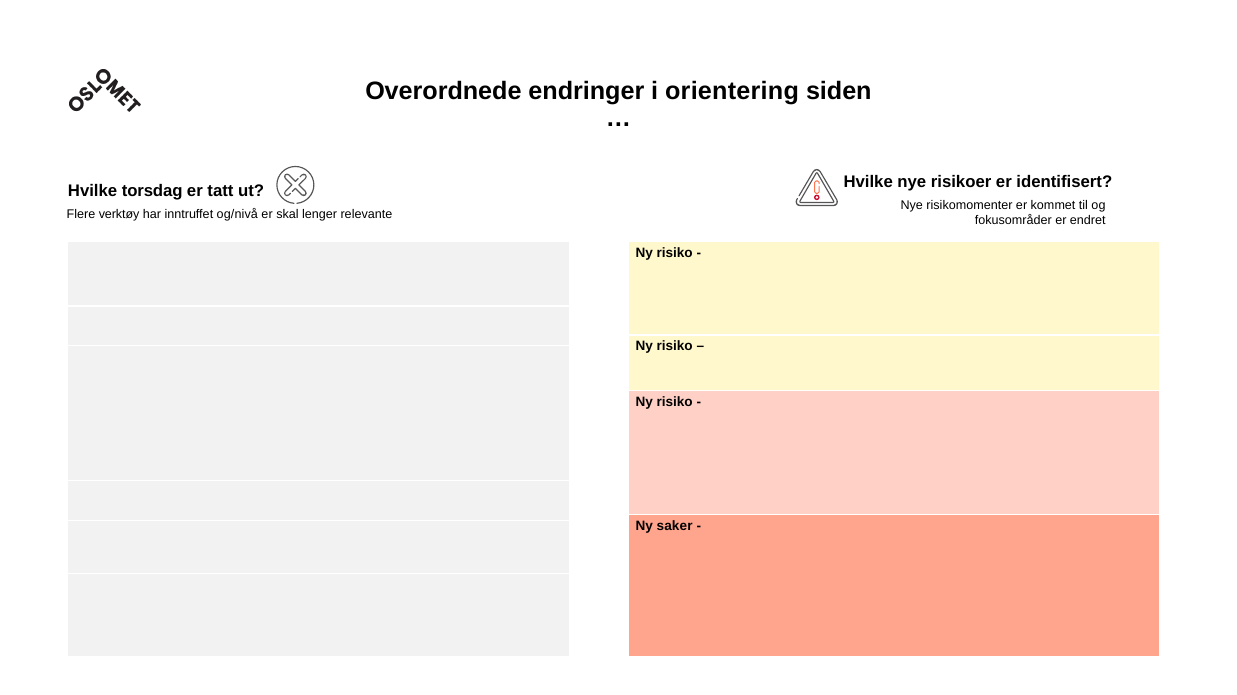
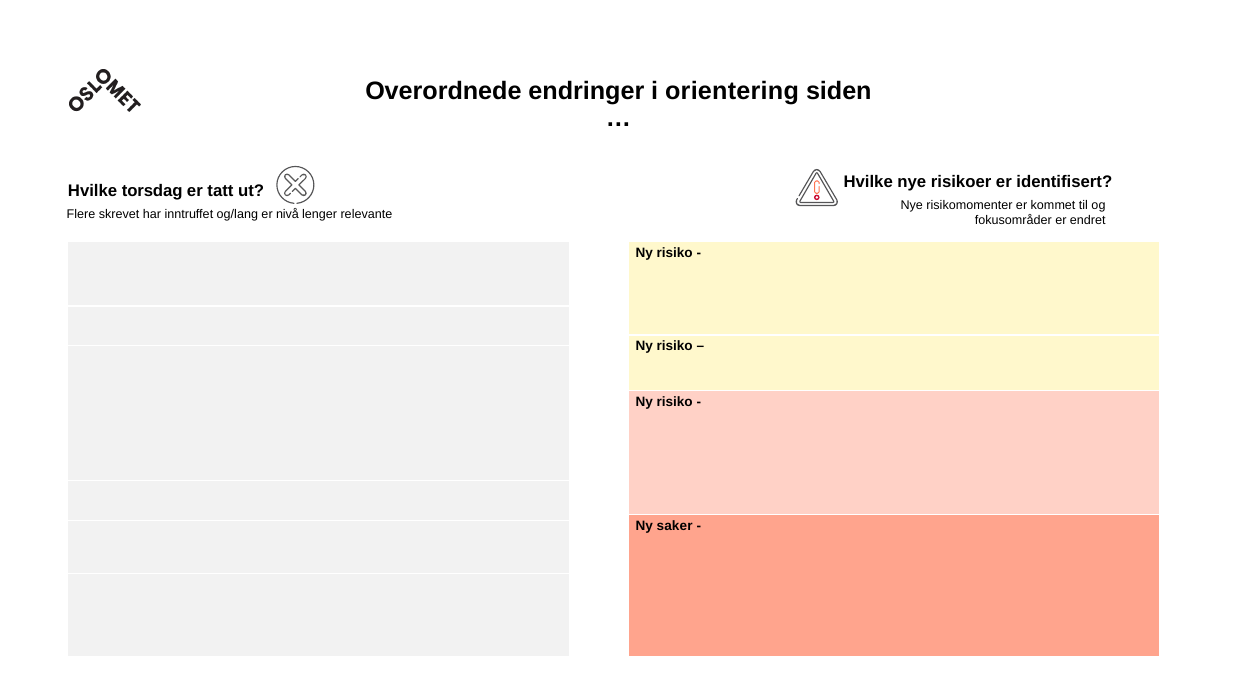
verktøy: verktøy -> skrevet
og/nivå: og/nivå -> og/lang
skal: skal -> nivå
